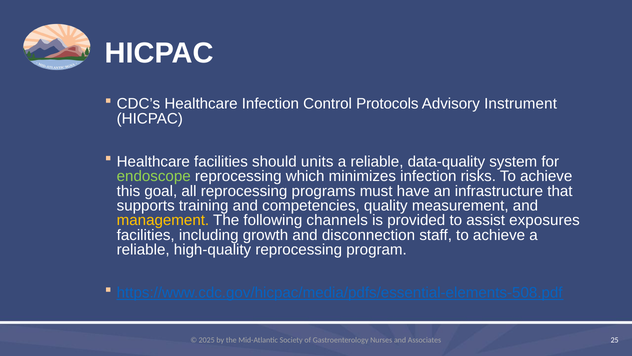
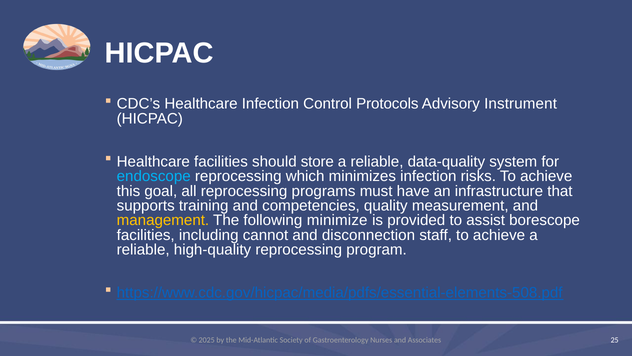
units: units -> store
endoscope colour: light green -> light blue
channels: channels -> minimize
exposures: exposures -> borescope
growth: growth -> cannot
